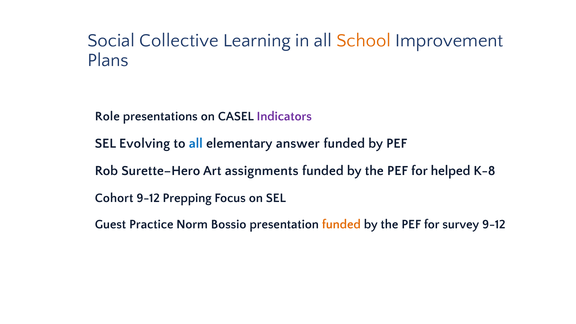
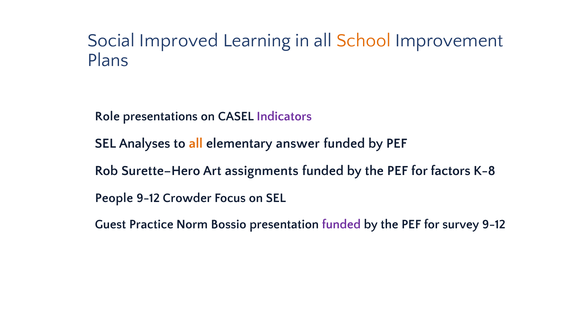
Collective: Collective -> Improved
Evolving: Evolving -> Analyses
all at (196, 143) colour: blue -> orange
helped: helped -> factors
Cohort: Cohort -> People
Prepping: Prepping -> Crowder
funded at (341, 224) colour: orange -> purple
